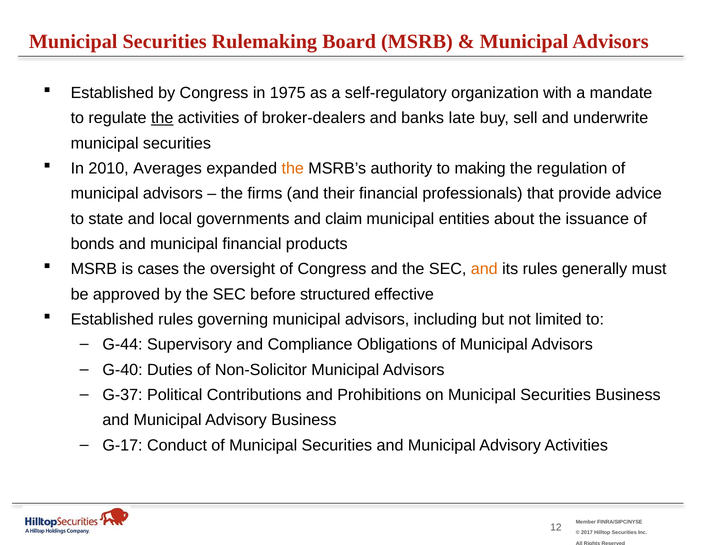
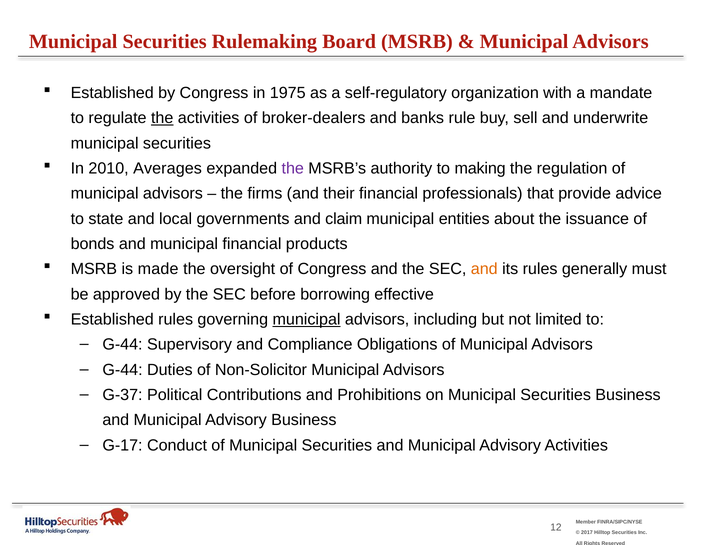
late: late -> rule
the at (293, 168) colour: orange -> purple
cases: cases -> made
structured: structured -> borrowing
municipal at (307, 319) underline: none -> present
G-40 at (123, 369): G-40 -> G-44
